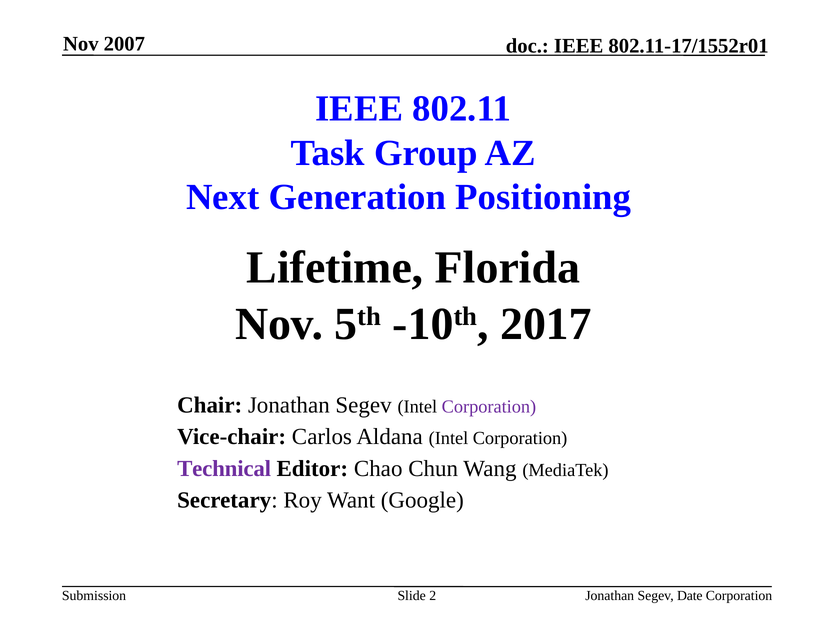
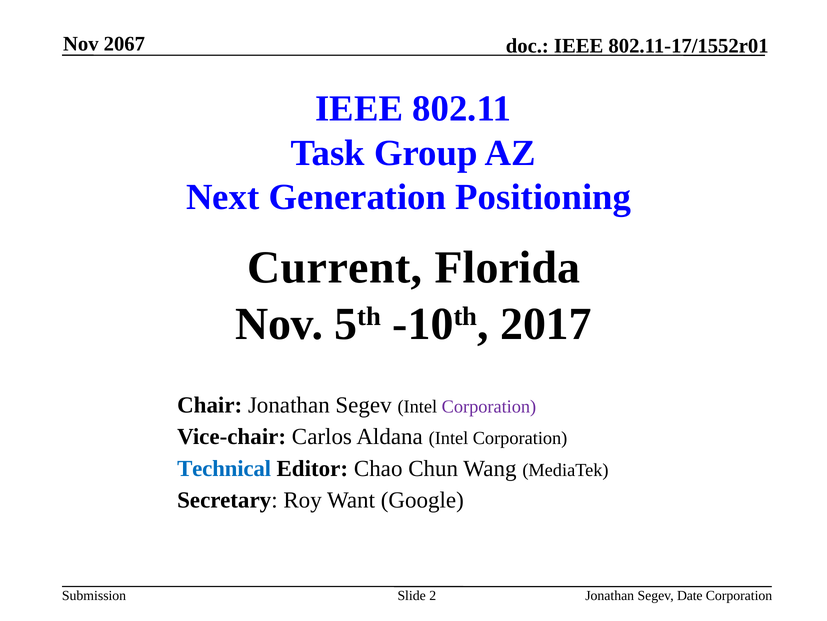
2007: 2007 -> 2067
Lifetime: Lifetime -> Current
Technical colour: purple -> blue
